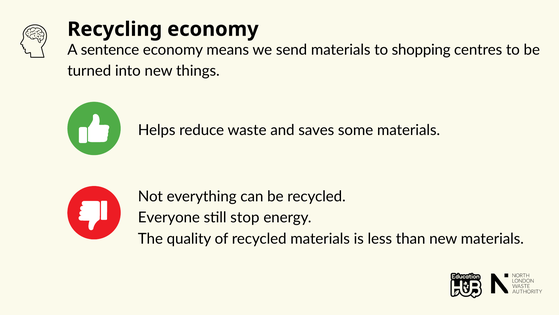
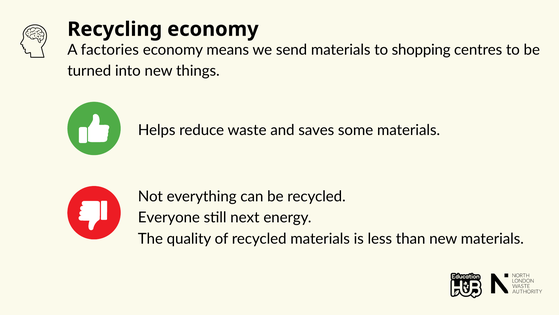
sentence: sentence -> factories
stop: stop -> next
